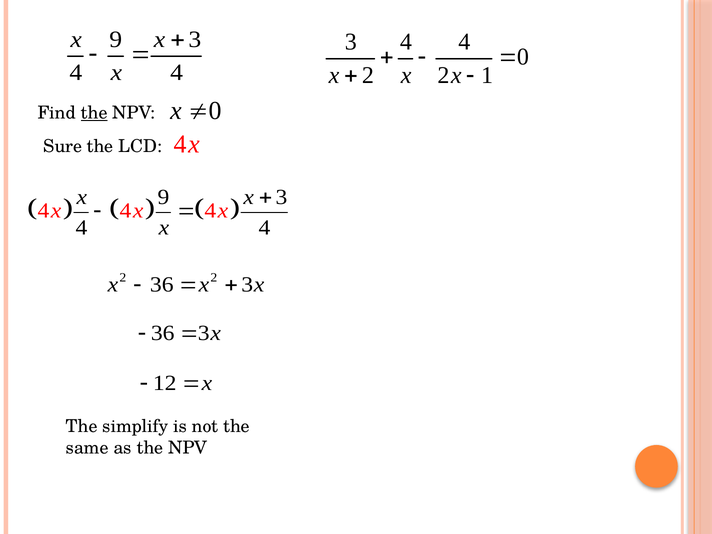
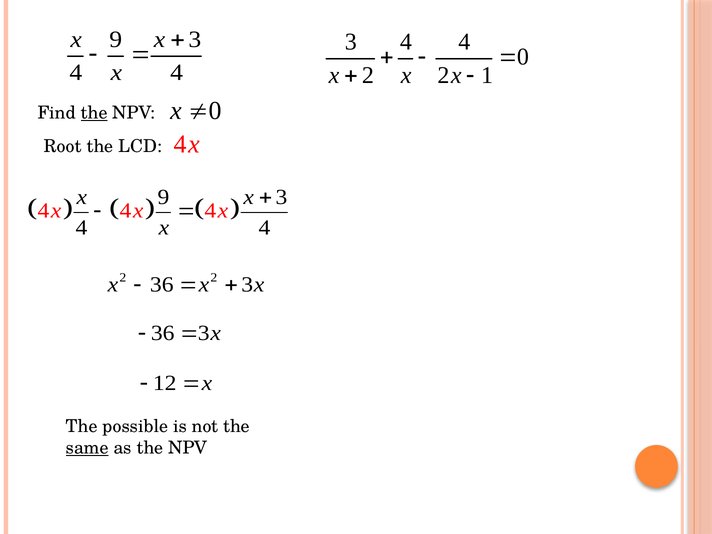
Sure: Sure -> Root
simplify: simplify -> possible
same underline: none -> present
